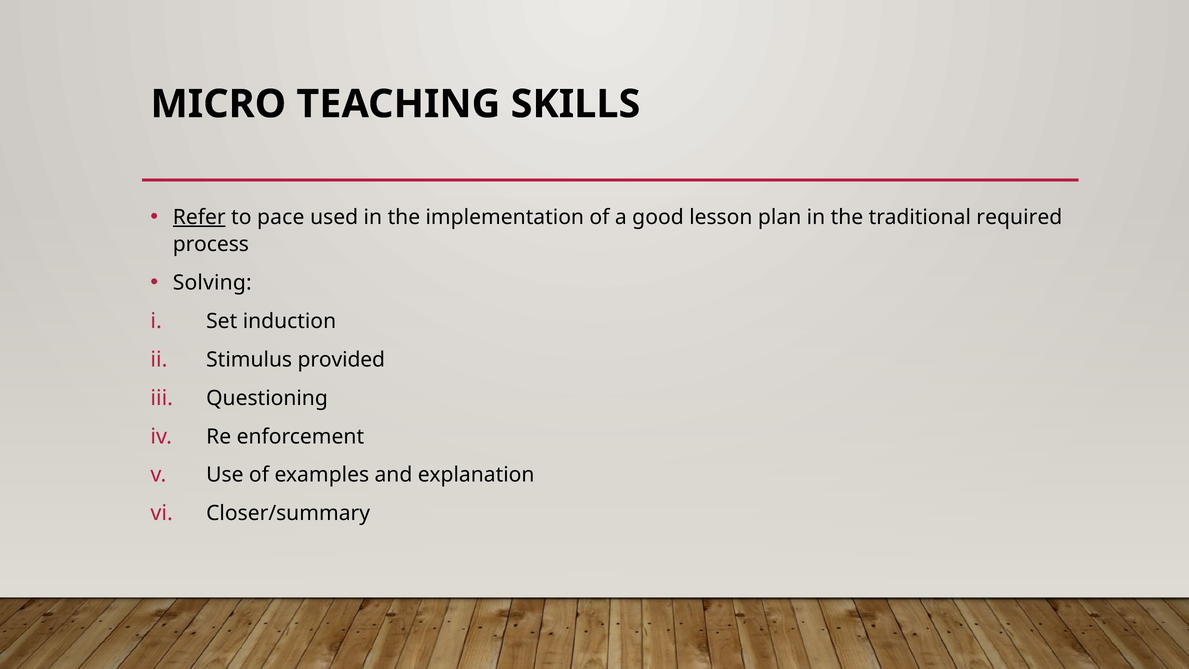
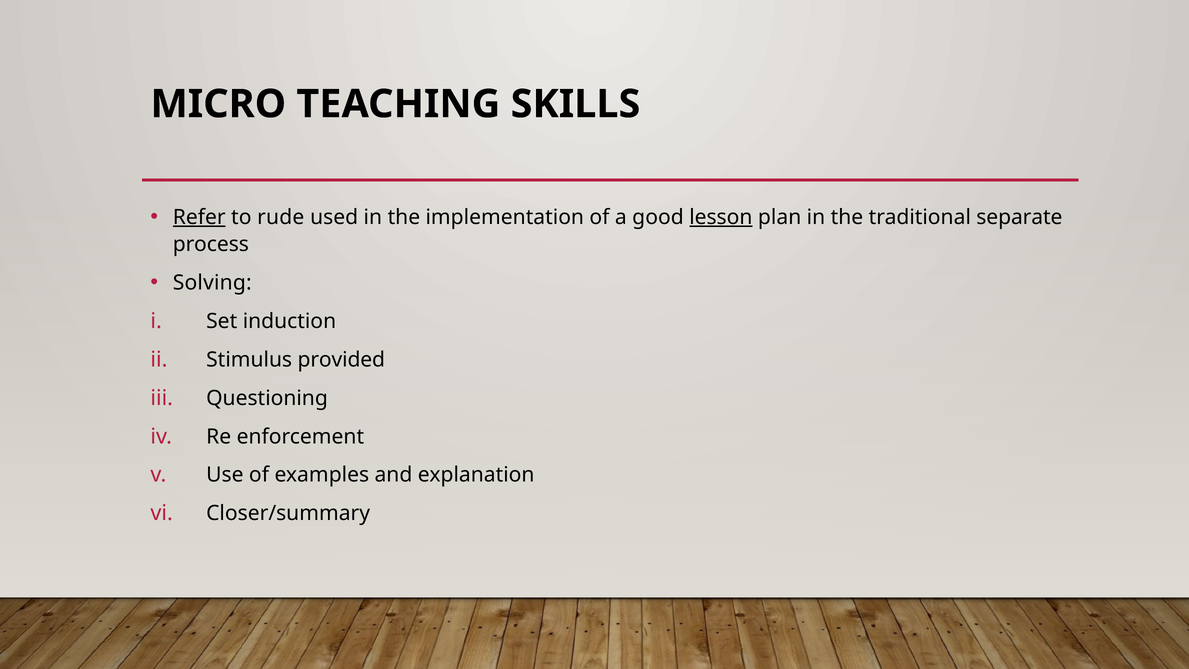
pace: pace -> rude
lesson underline: none -> present
required: required -> separate
